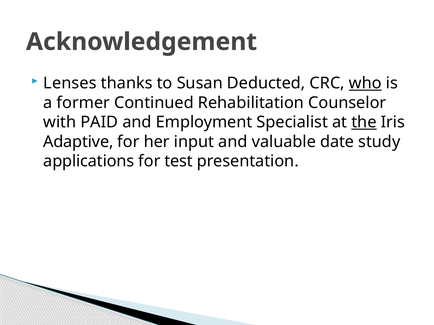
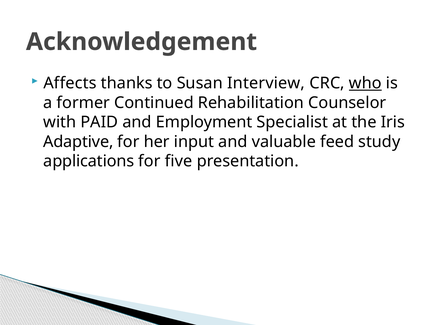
Lenses: Lenses -> Affects
Deducted: Deducted -> Interview
the underline: present -> none
date: date -> feed
test: test -> five
